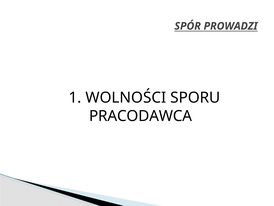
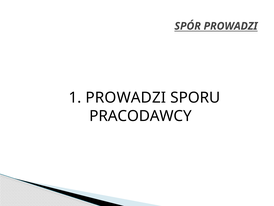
1 WOLNOŚCI: WOLNOŚCI -> PROWADZI
PRACODAWCA: PRACODAWCA -> PRACODAWCY
